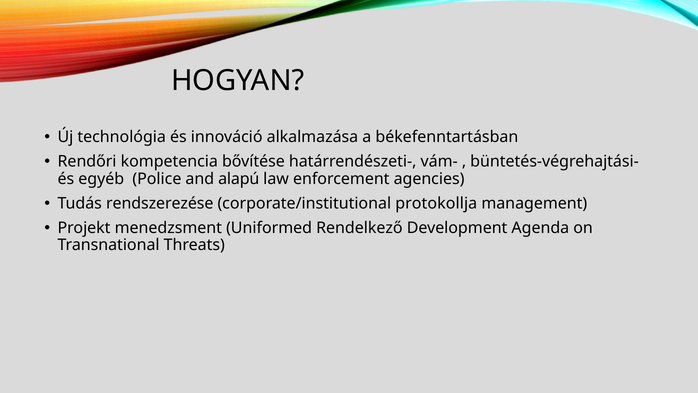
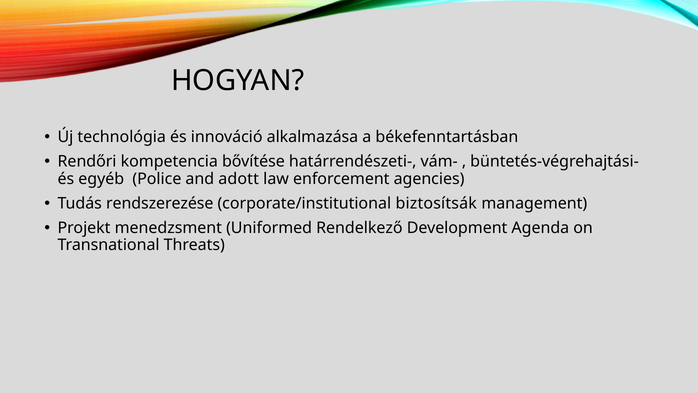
alapú: alapú -> adott
protokollja: protokollja -> biztosítsák
